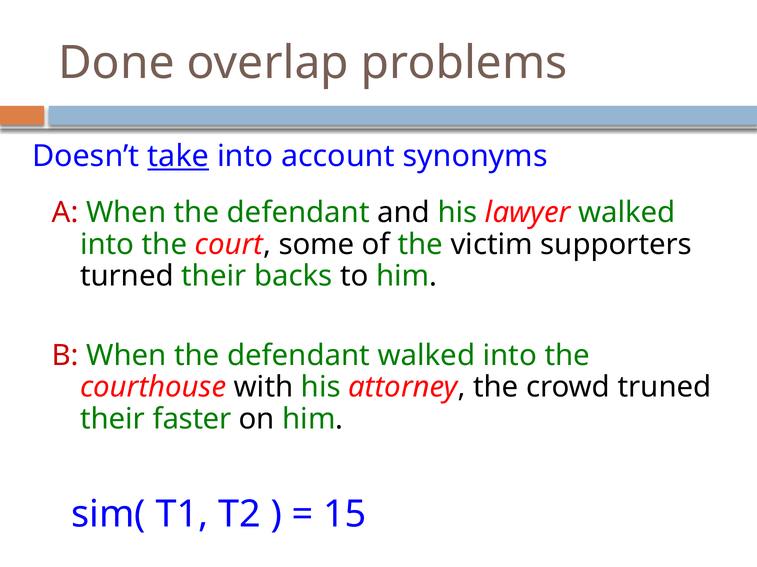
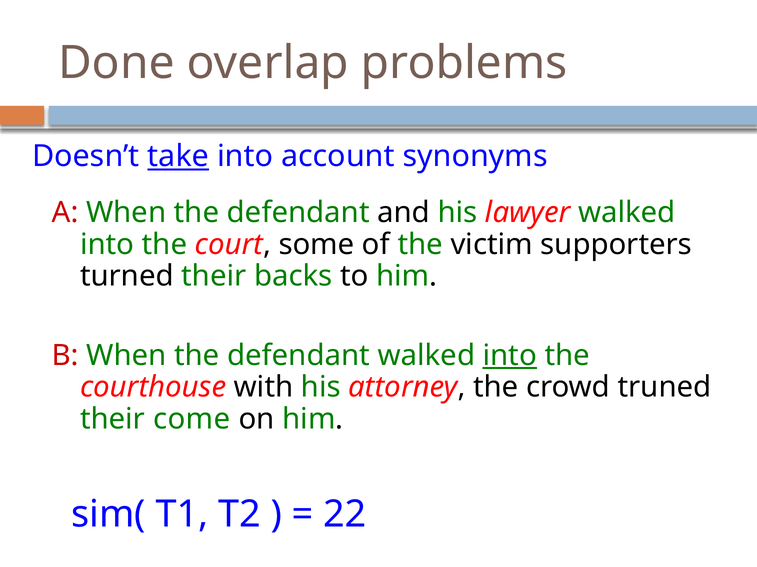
into at (510, 356) underline: none -> present
faster: faster -> come
15: 15 -> 22
